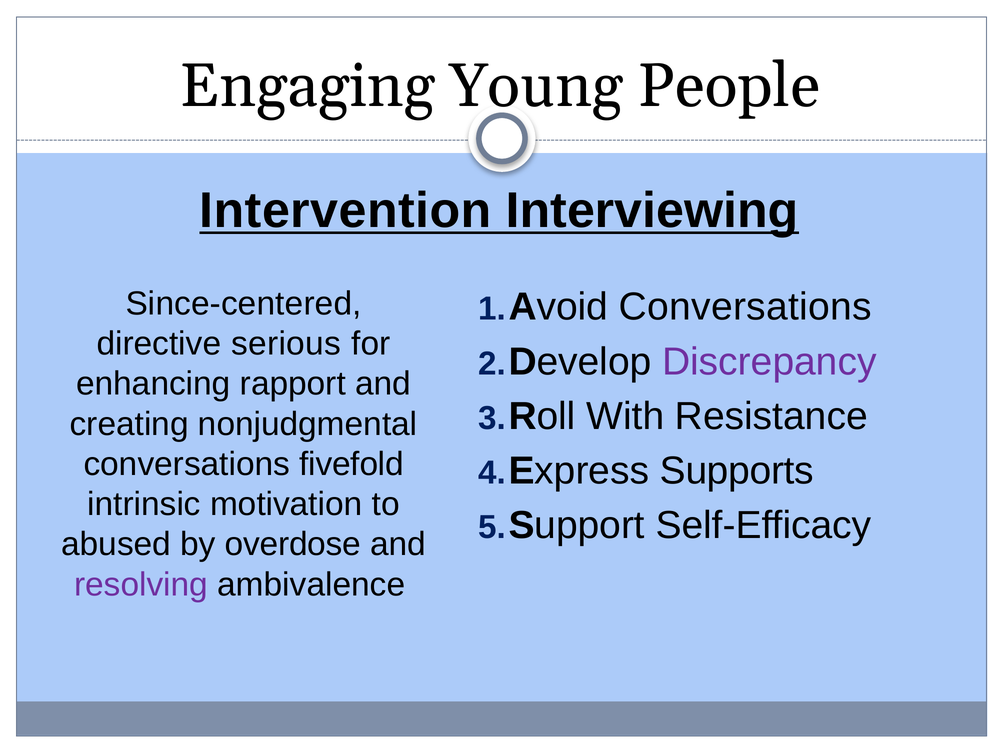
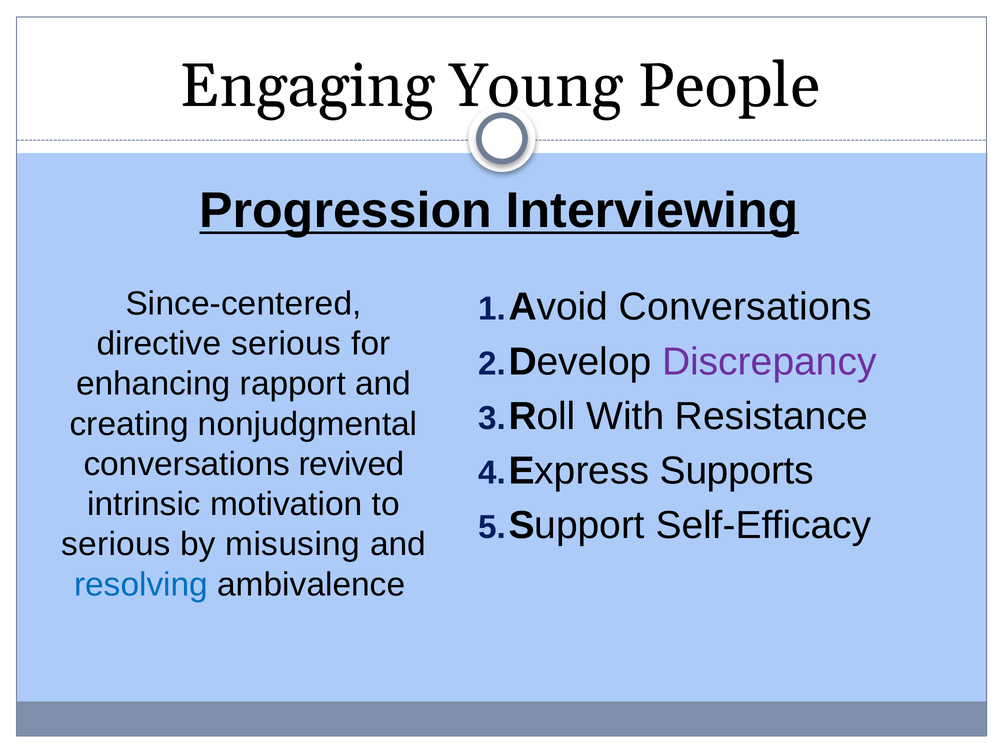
Intervention: Intervention -> Progression
fivefold: fivefold -> revived
abused at (116, 544): abused -> serious
overdose: overdose -> misusing
resolving colour: purple -> blue
